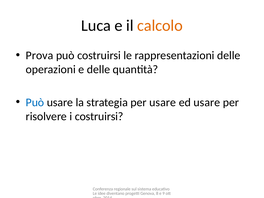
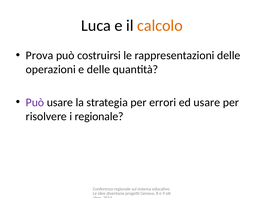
Può at (35, 102) colour: blue -> purple
per usare: usare -> errori
i costruirsi: costruirsi -> regionale
